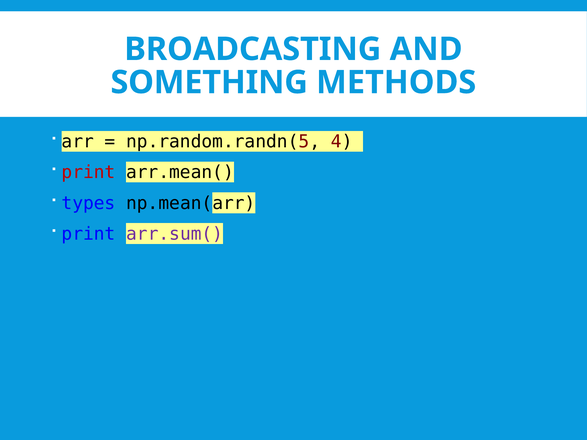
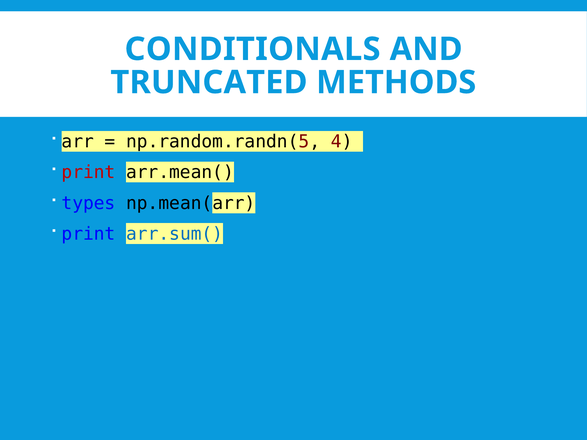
BROADCASTING: BROADCASTING -> CONDITIONALS
SOMETHING: SOMETHING -> TRUNCATED
arr.sum( colour: purple -> blue
